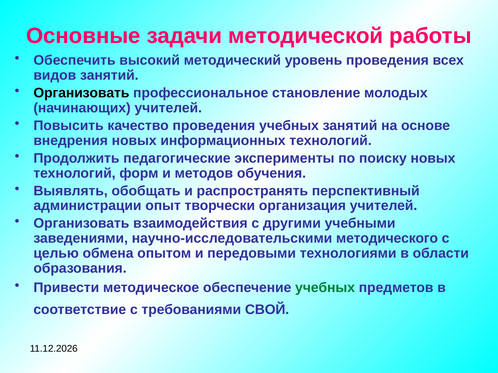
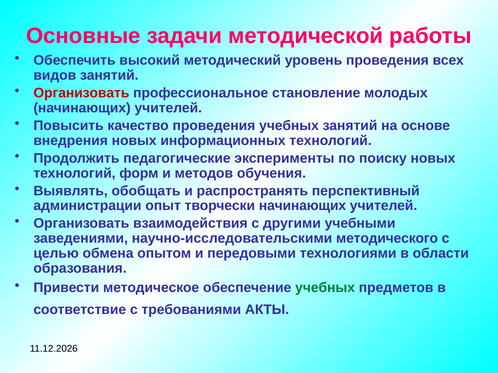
Организовать at (81, 93) colour: black -> red
творчески организация: организация -> начинающих
СВОЙ: СВОЙ -> АКТЫ
